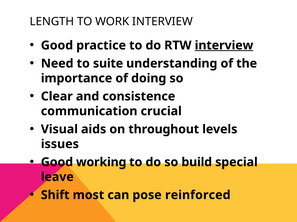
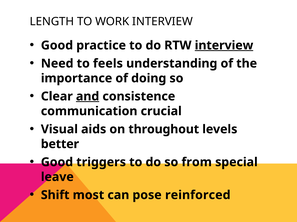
suite: suite -> feels
and underline: none -> present
issues: issues -> better
working: working -> triggers
build: build -> from
